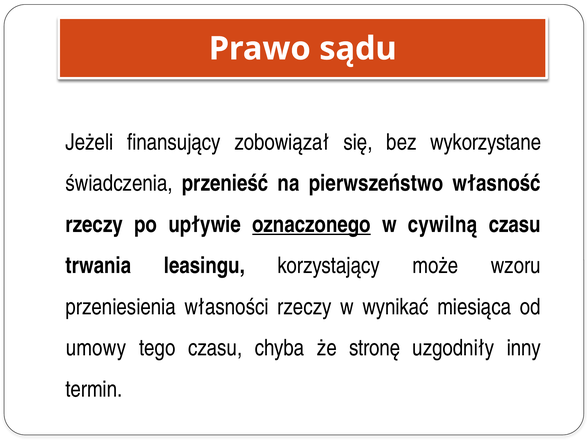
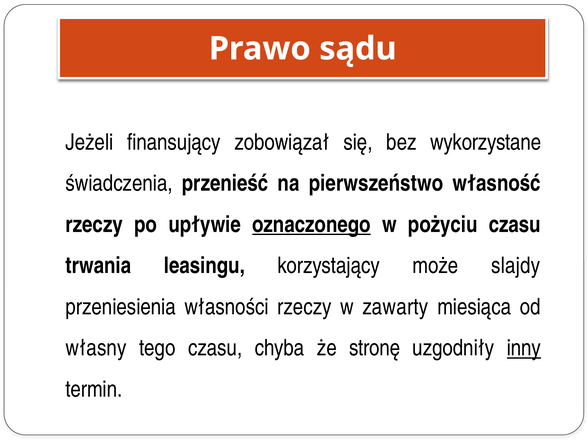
cywilną: cywilną -> pożyciu
wzoru: wzoru -> slajdy
wynikać: wynikać -> zawarty
umowy: umowy -> własny
inny underline: none -> present
